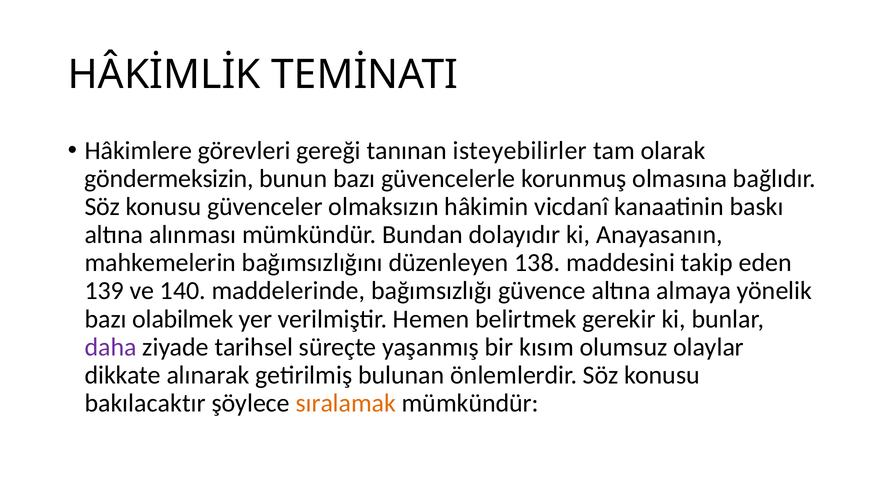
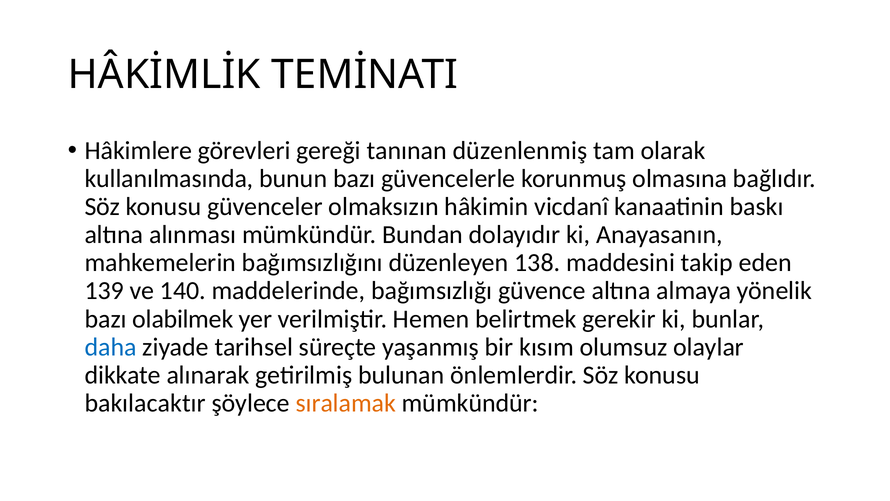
isteyebilirler: isteyebilirler -> düzenlenmiş
göndermeksizin: göndermeksizin -> kullanılmasında
daha colour: purple -> blue
